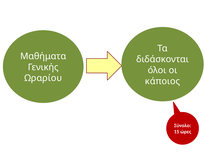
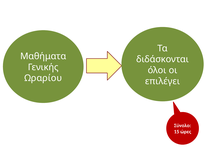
κάποιος: κάποιος -> επιλέγει
